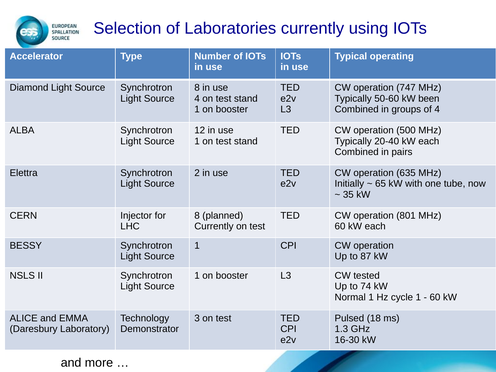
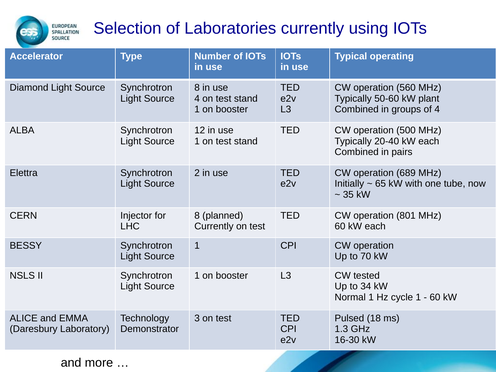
747: 747 -> 560
been: been -> plant
635: 635 -> 689
87: 87 -> 70
74: 74 -> 34
